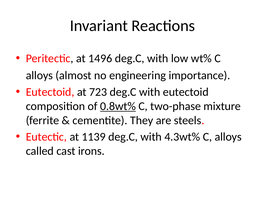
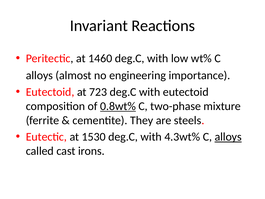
1496: 1496 -> 1460
1139: 1139 -> 1530
alloys at (228, 137) underline: none -> present
